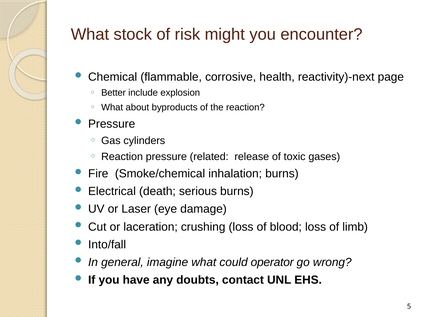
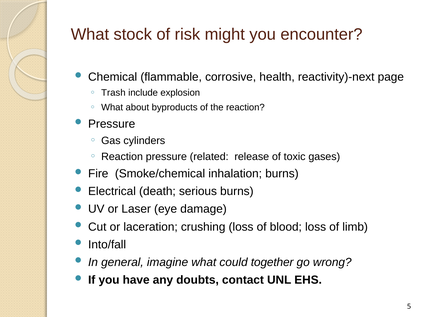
Better: Better -> Trash
operator: operator -> together
